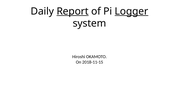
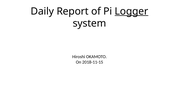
Report underline: present -> none
